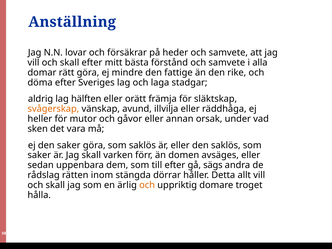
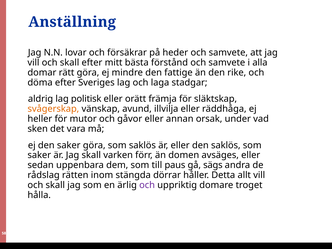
hälften: hälften -> politisk
till efter: efter -> paus
och at (147, 185) colour: orange -> purple
